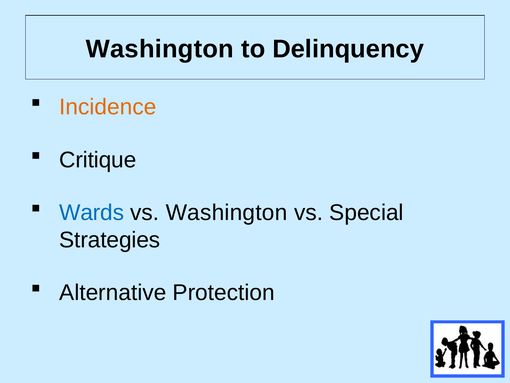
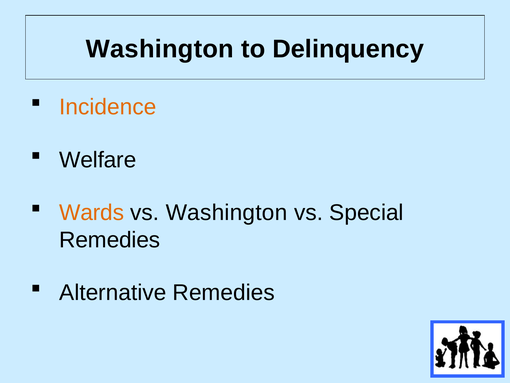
Critique: Critique -> Welfare
Wards colour: blue -> orange
Strategies at (110, 240): Strategies -> Remedies
Alternative Protection: Protection -> Remedies
